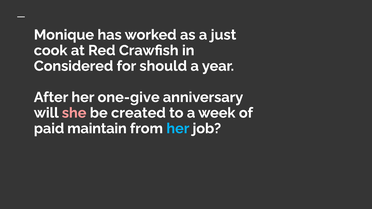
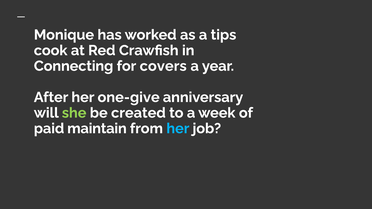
just: just -> tips
Considered: Considered -> Connecting
should: should -> covers
she colour: pink -> light green
